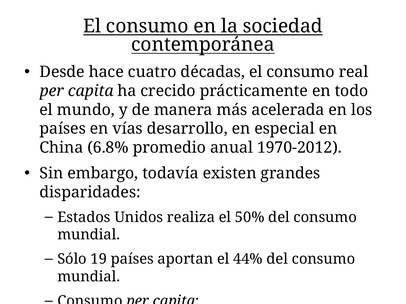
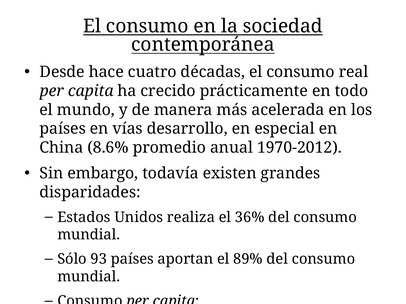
6.8%: 6.8% -> 8.6%
50%: 50% -> 36%
19: 19 -> 93
44%: 44% -> 89%
